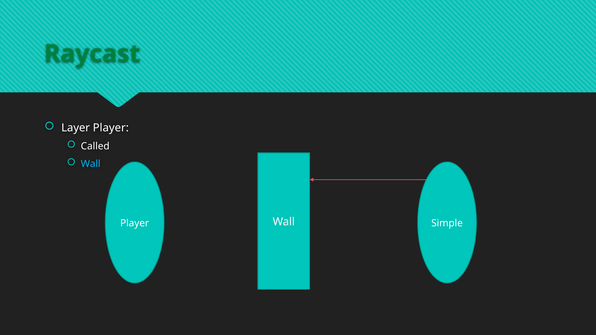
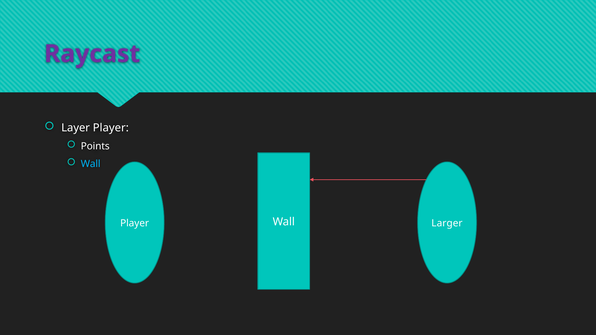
Raycast colour: green -> purple
Called: Called -> Points
Simple: Simple -> Larger
